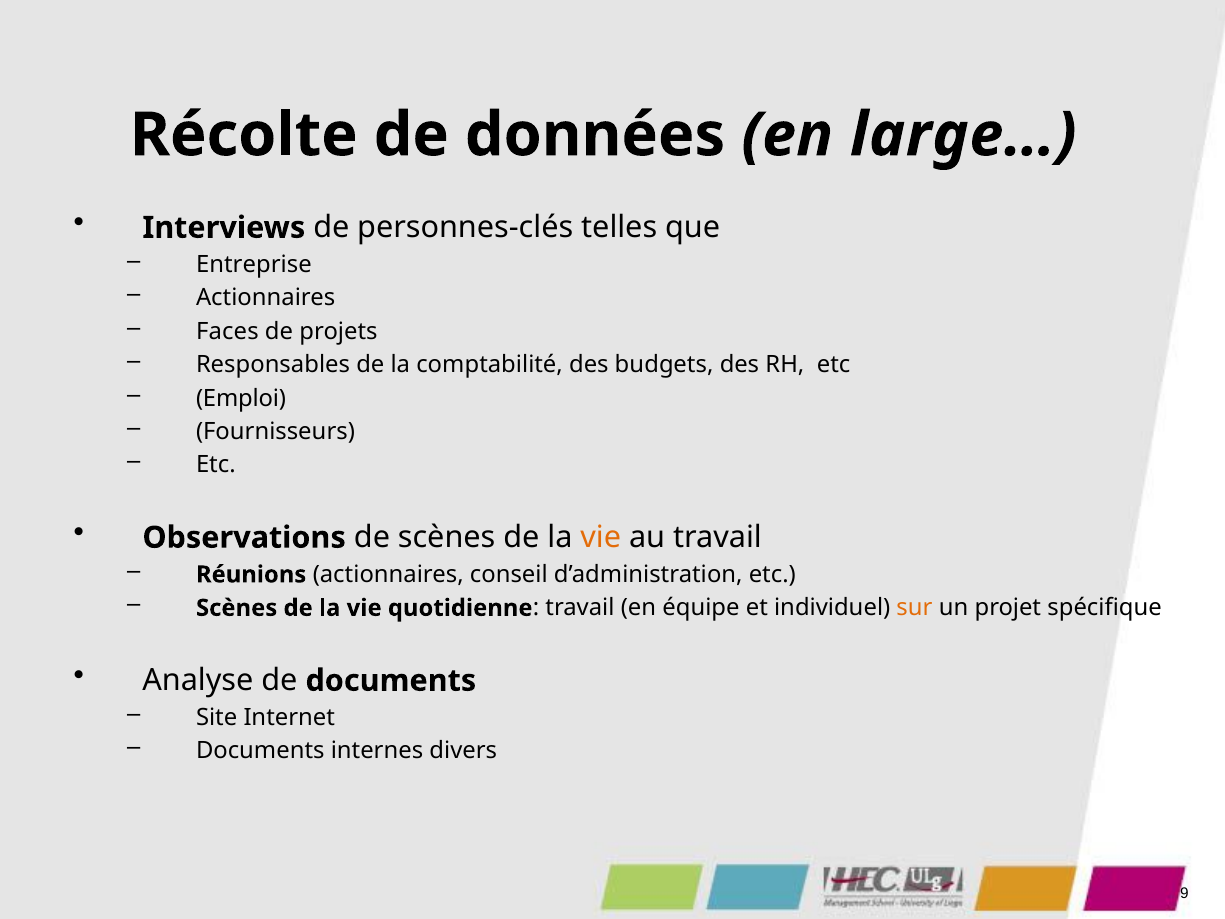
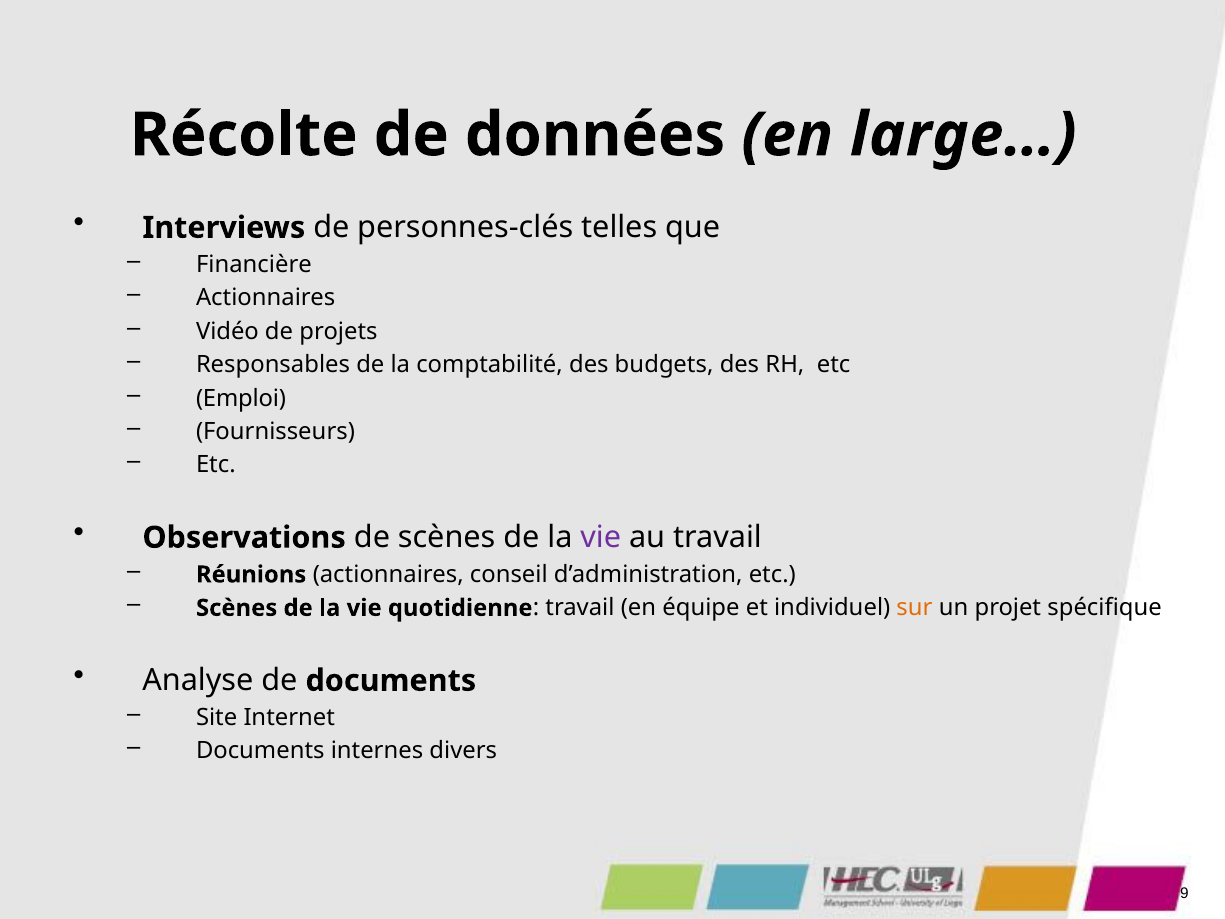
Entreprise: Entreprise -> Financière
Faces: Faces -> Vidéo
vie at (601, 537) colour: orange -> purple
